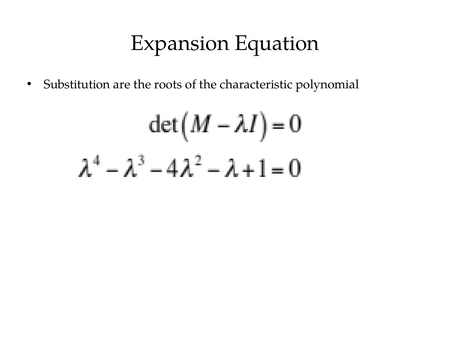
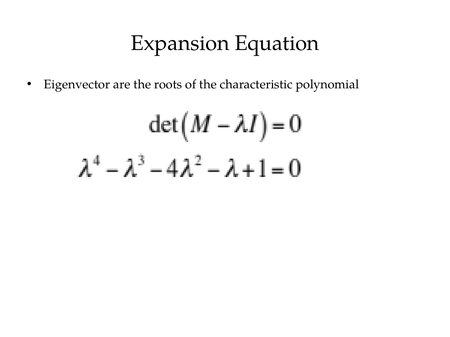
Substitution: Substitution -> Eigenvector
